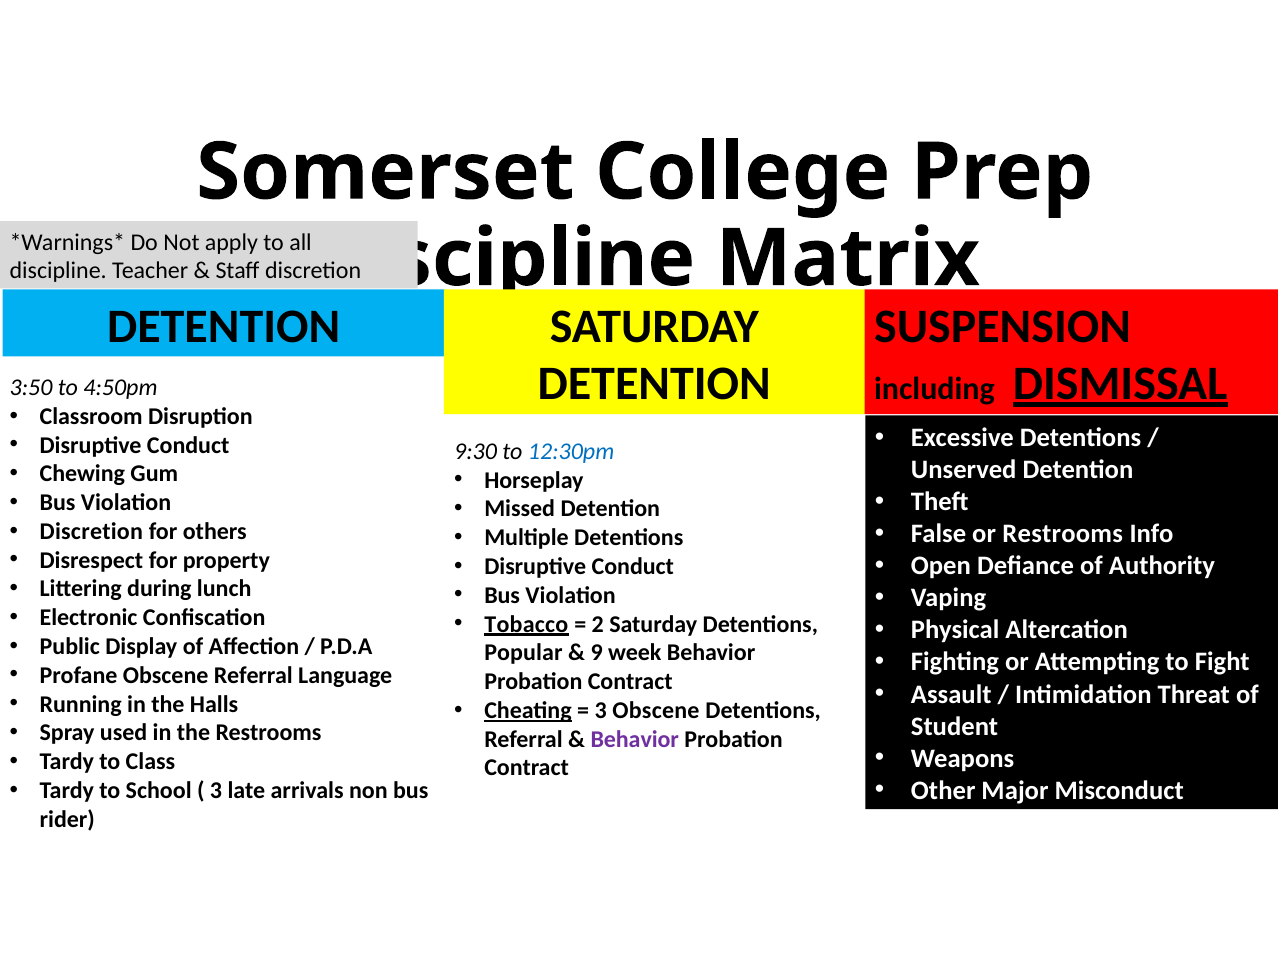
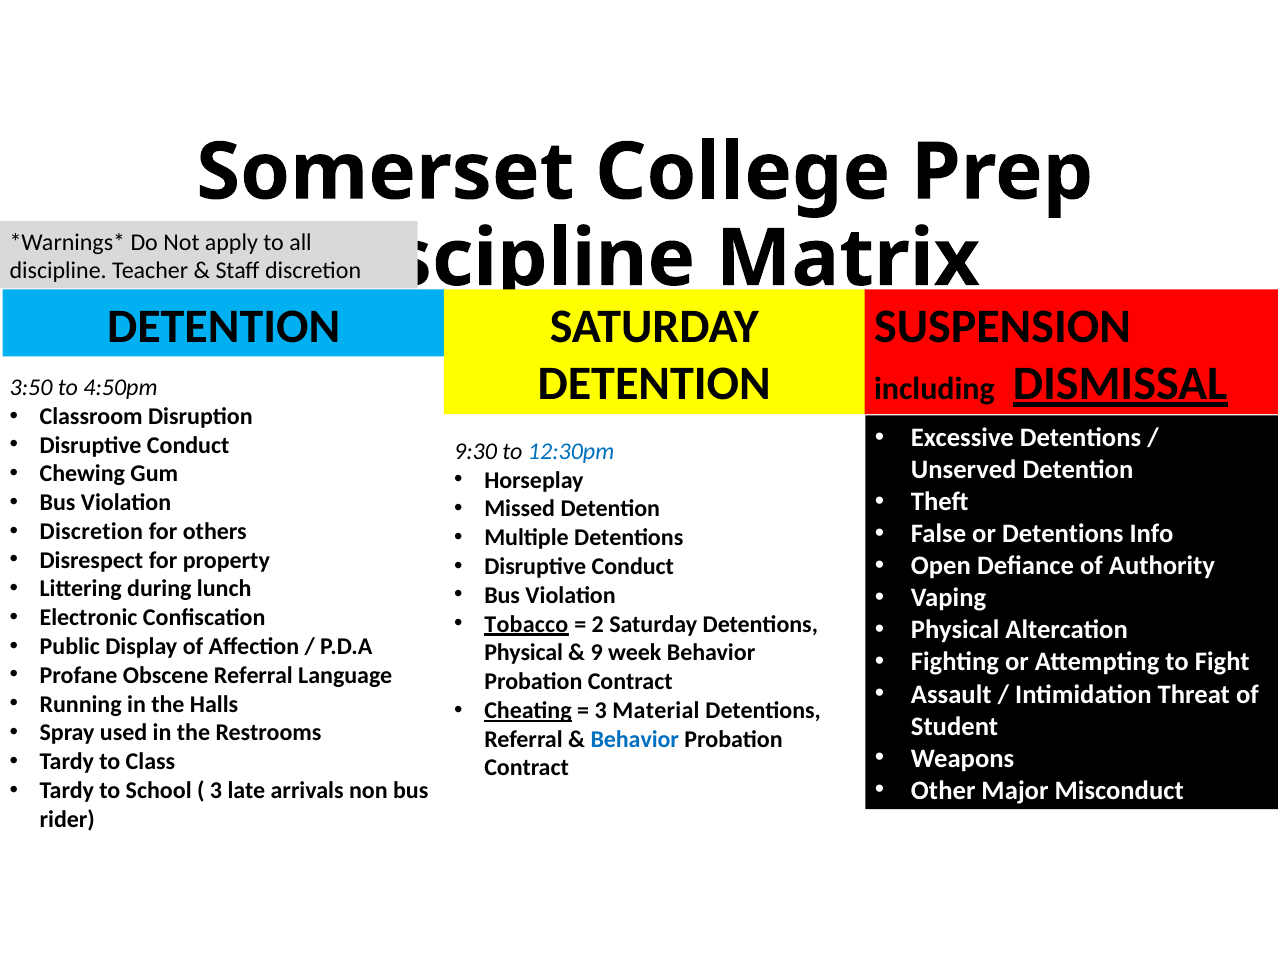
or Restrooms: Restrooms -> Detentions
Popular at (523, 653): Popular -> Physical
3 Obscene: Obscene -> Material
Behavior at (635, 740) colour: purple -> blue
